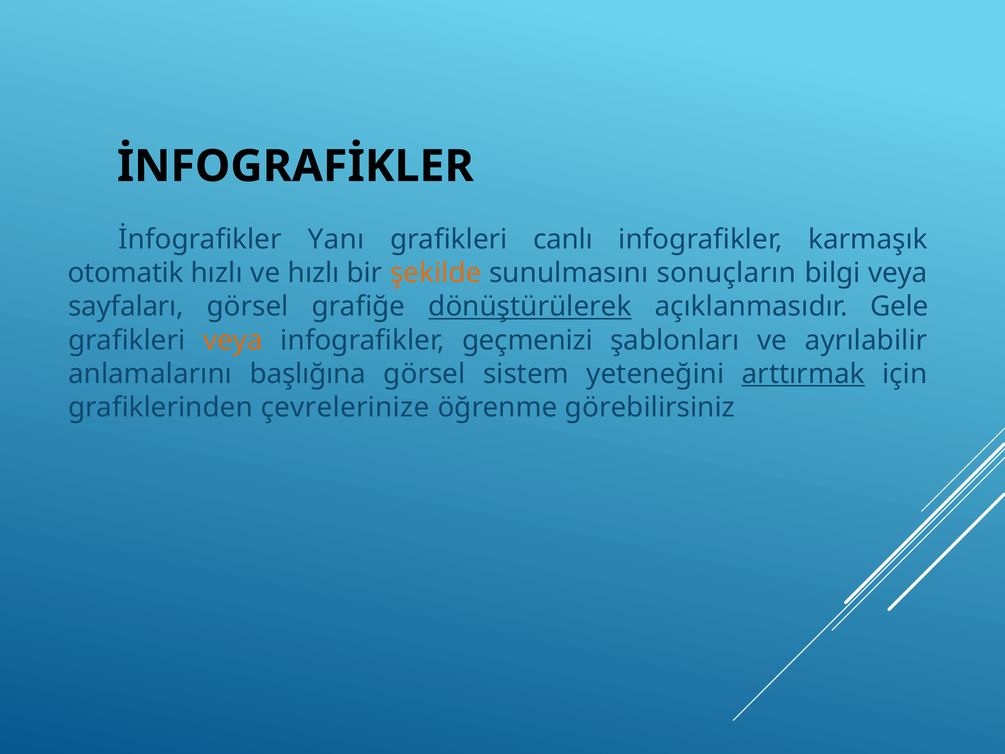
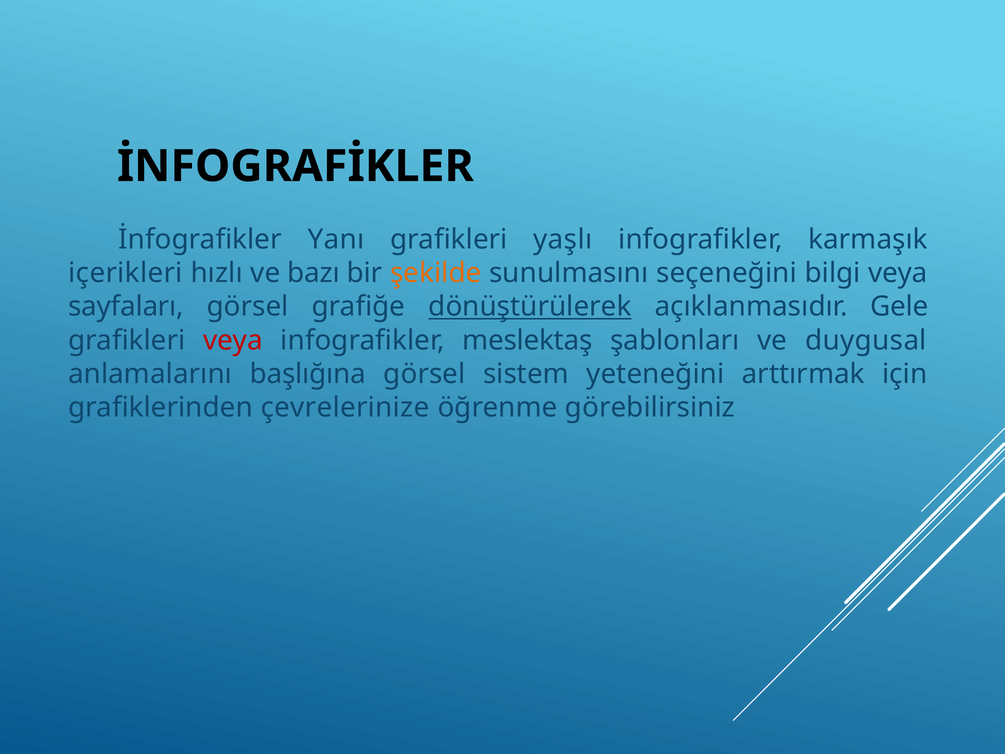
canlı: canlı -> yaşlı
otomatik: otomatik -> içerikleri
ve hızlı: hızlı -> bazı
sonuçların: sonuçların -> seçeneğini
veya at (233, 340) colour: orange -> red
geçmenizi: geçmenizi -> meslektaş
ayrılabilir: ayrılabilir -> duygusal
arttırmak underline: present -> none
